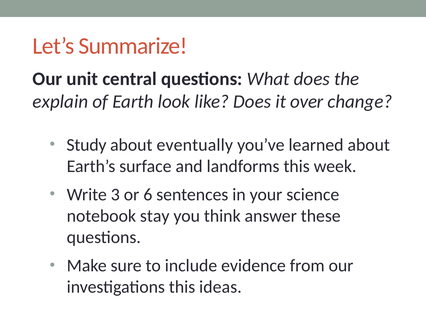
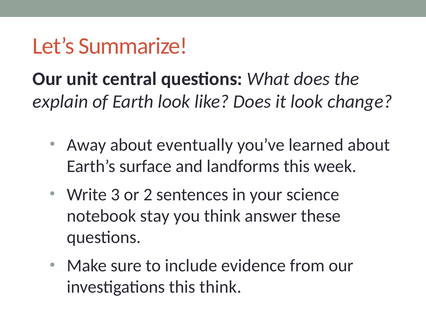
it over: over -> look
Study: Study -> Away
6: 6 -> 2
this ideas: ideas -> think
